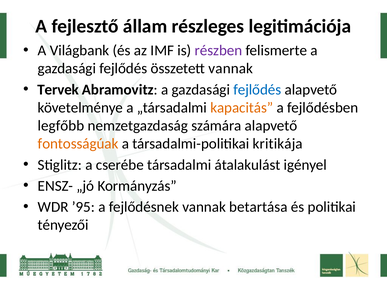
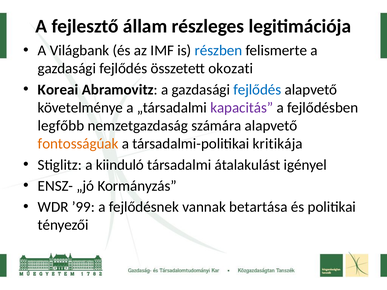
részben colour: purple -> blue
összetett vannak: vannak -> okozati
Tervek: Tervek -> Koreai
kapacitás colour: orange -> purple
cserébe: cserébe -> kiinduló
’95: ’95 -> ’99
